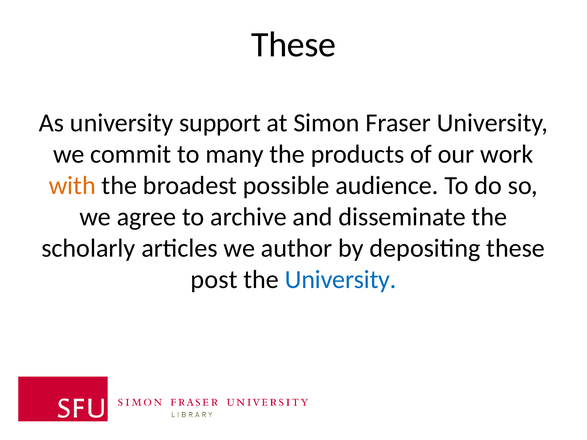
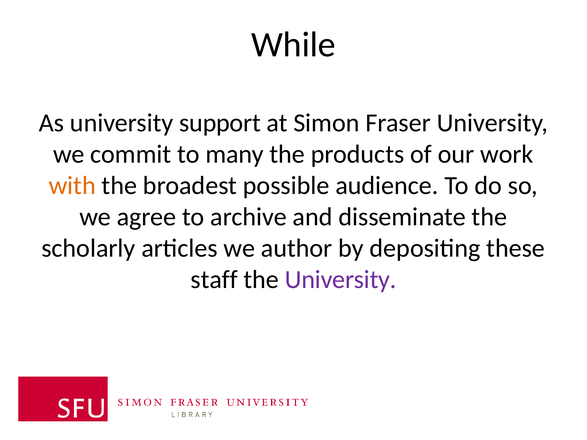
These at (294, 45): These -> While
post: post -> staff
University at (341, 280) colour: blue -> purple
